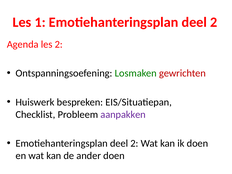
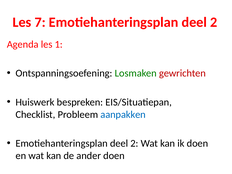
1: 1 -> 7
les 2: 2 -> 1
aanpakken colour: purple -> blue
